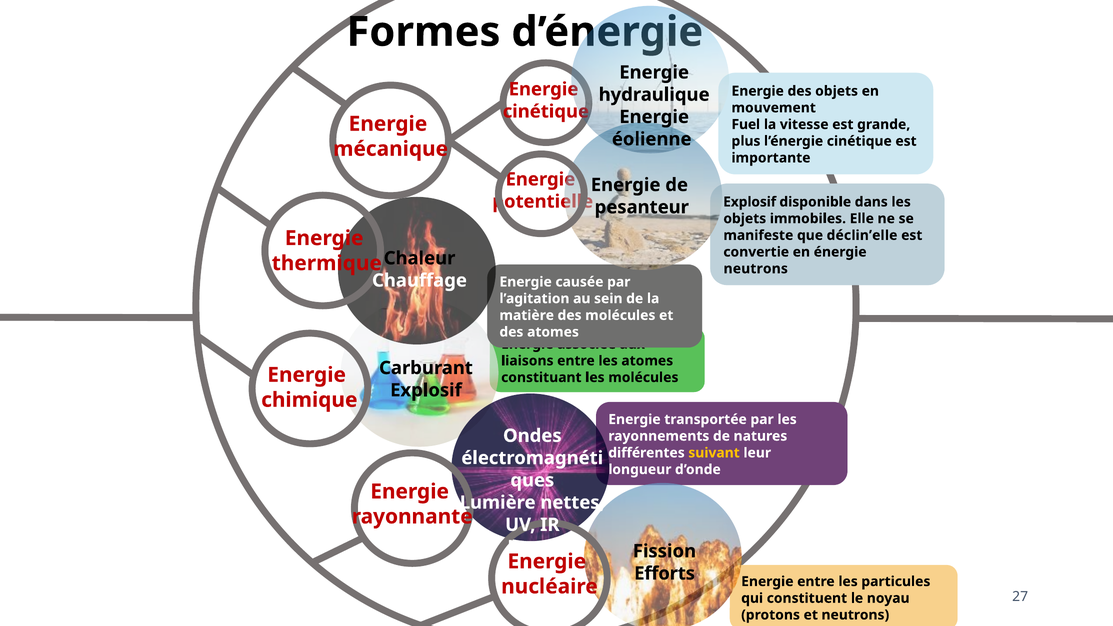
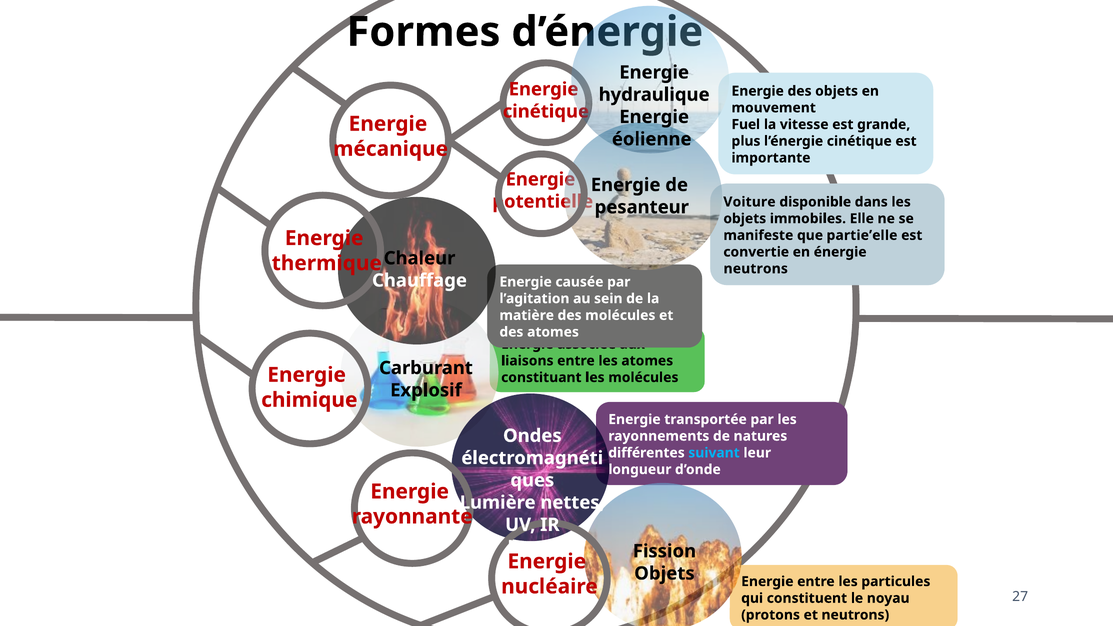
Explosif at (750, 202): Explosif -> Voiture
déclin’elle: déclin’elle -> partie’elle
suivant colour: yellow -> light blue
Efforts at (665, 574): Efforts -> Objets
